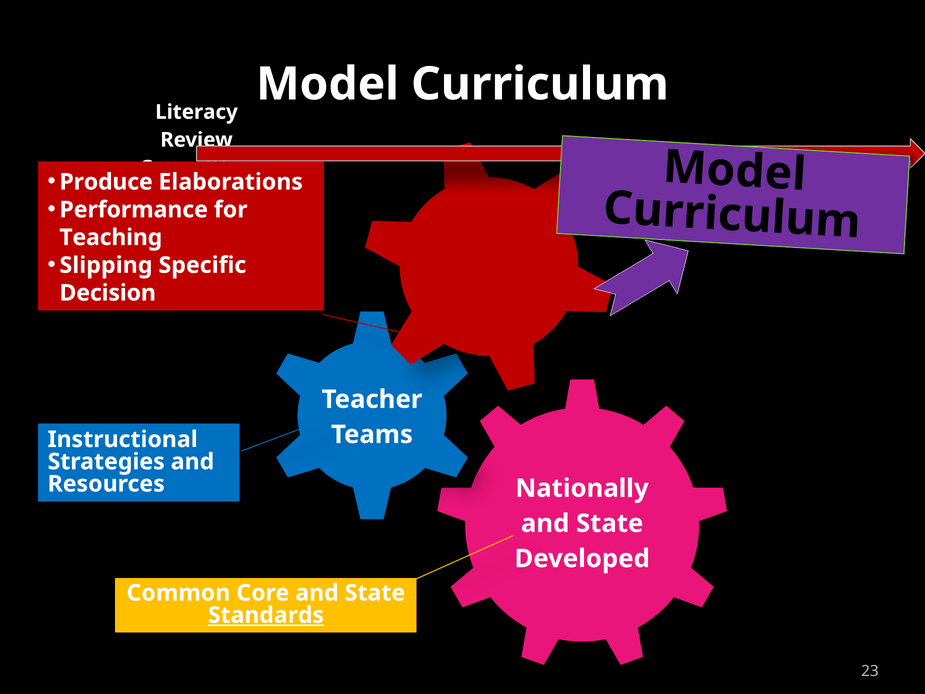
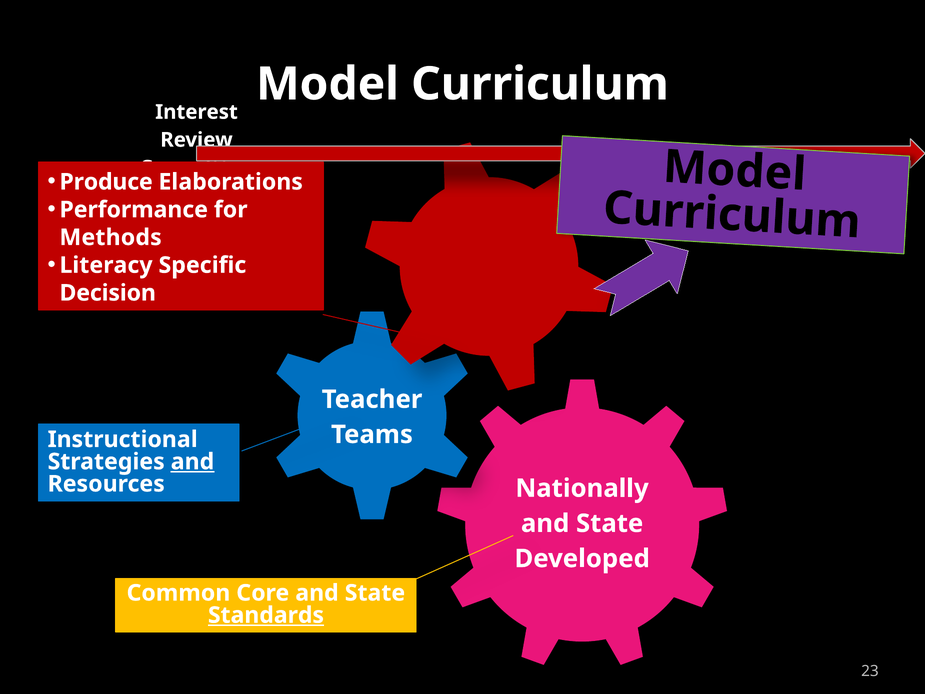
Literacy: Literacy -> Interest
Teaching: Teaching -> Methods
Slipping: Slipping -> Literacy
and at (192, 462) underline: none -> present
